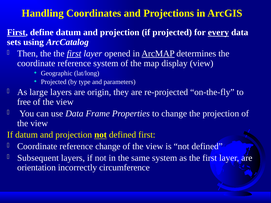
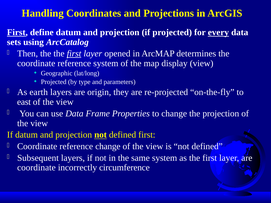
ArcMAP underline: present -> none
large: large -> earth
free: free -> east
orientation at (36, 168): orientation -> coordinate
